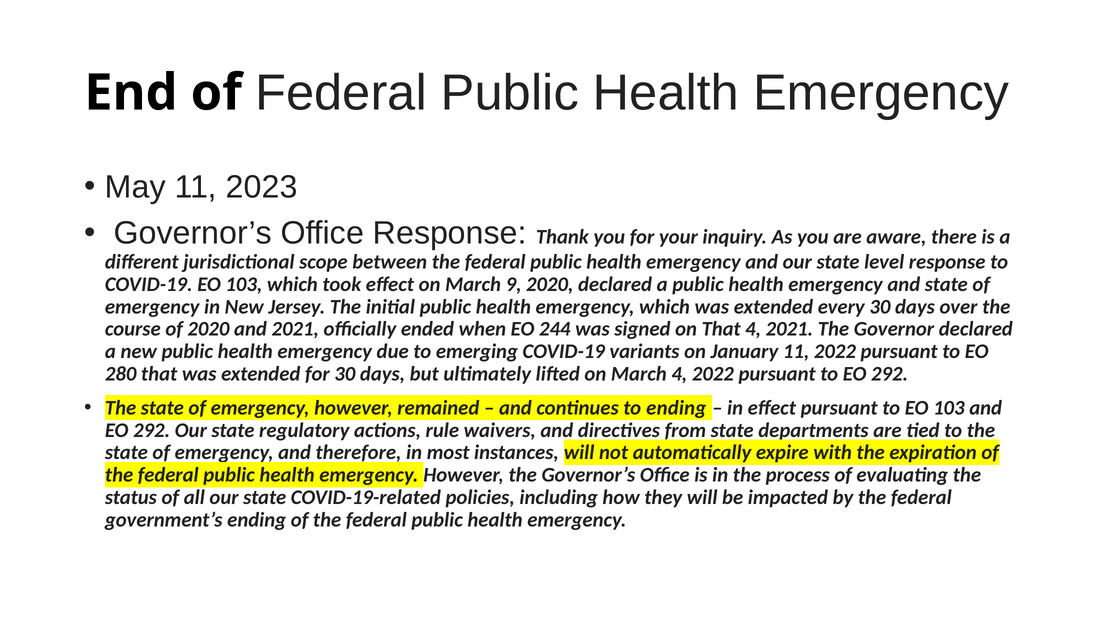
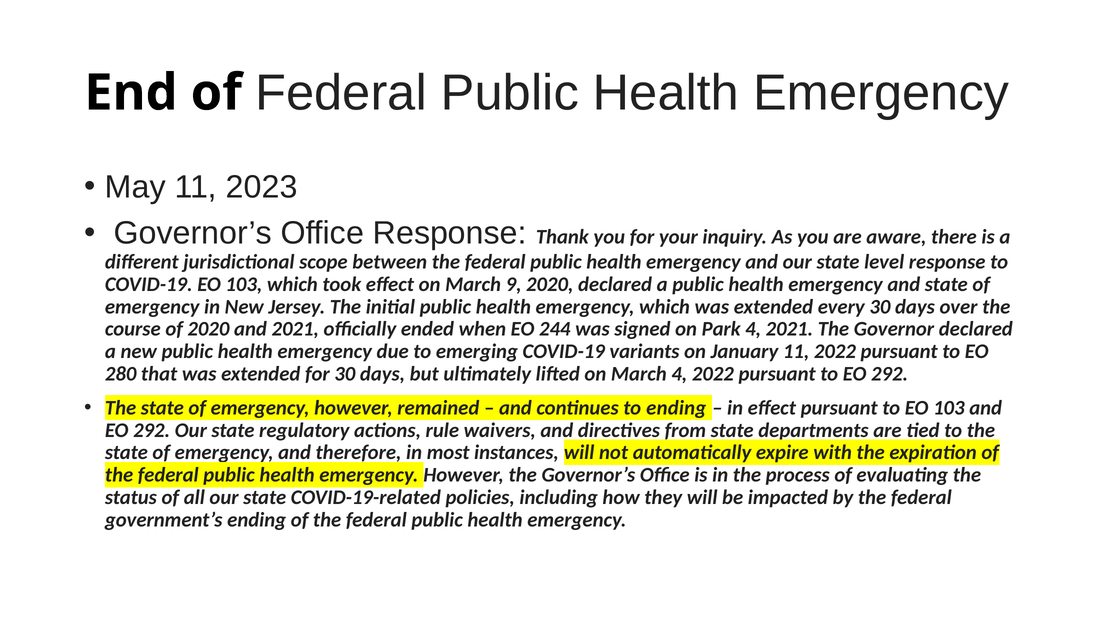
on That: That -> Park
